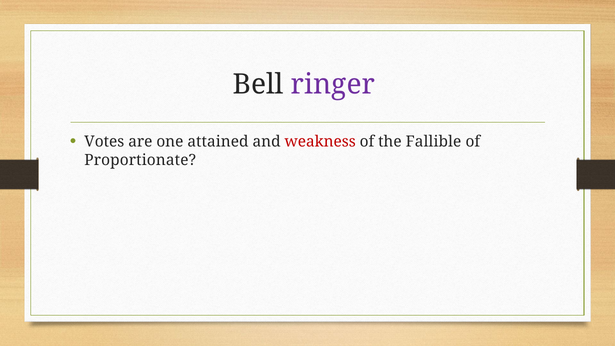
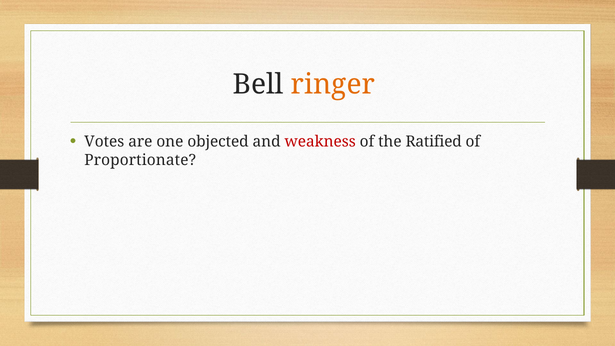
ringer colour: purple -> orange
attained: attained -> objected
Fallible: Fallible -> Ratified
